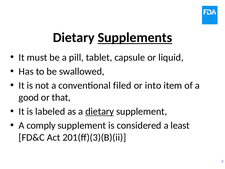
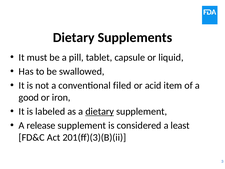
Supplements underline: present -> none
into: into -> acid
that: that -> iron
comply: comply -> release
